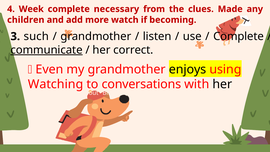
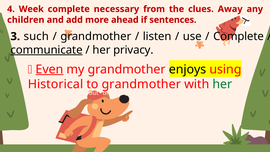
Made: Made -> Away
watch: watch -> ahead
becoming: becoming -> sentences
correct: correct -> privacy
Even underline: none -> present
Watching: Watching -> Historical
to conversations: conversations -> grandmother
her at (222, 84) colour: black -> green
